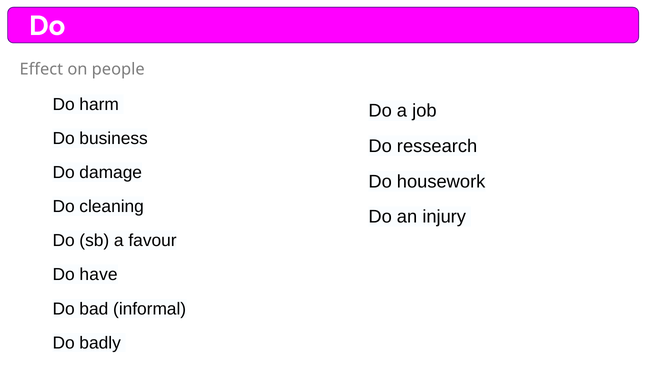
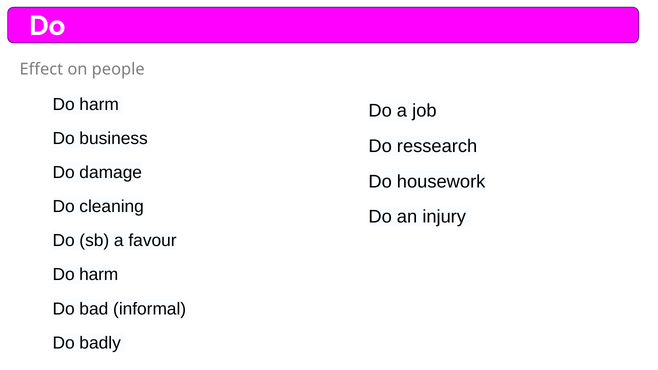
have at (99, 275): have -> harm
